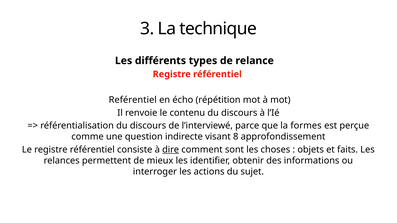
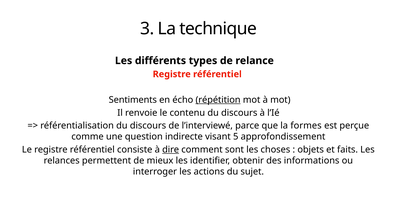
Reférentiel: Reférentiel -> Sentiments
répétition underline: none -> present
8: 8 -> 5
